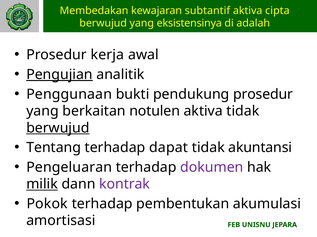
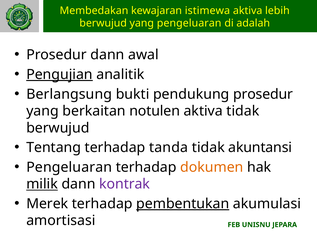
subtantif: subtantif -> istimewa
cipta: cipta -> lebih
yang eksistensinya: eksistensinya -> pengeluaran
Prosedur kerja: kerja -> dann
Penggunaan: Penggunaan -> Berlangsung
berwujud at (58, 128) underline: present -> none
dapat: dapat -> tanda
dokumen colour: purple -> orange
Pokok: Pokok -> Merek
pembentukan underline: none -> present
